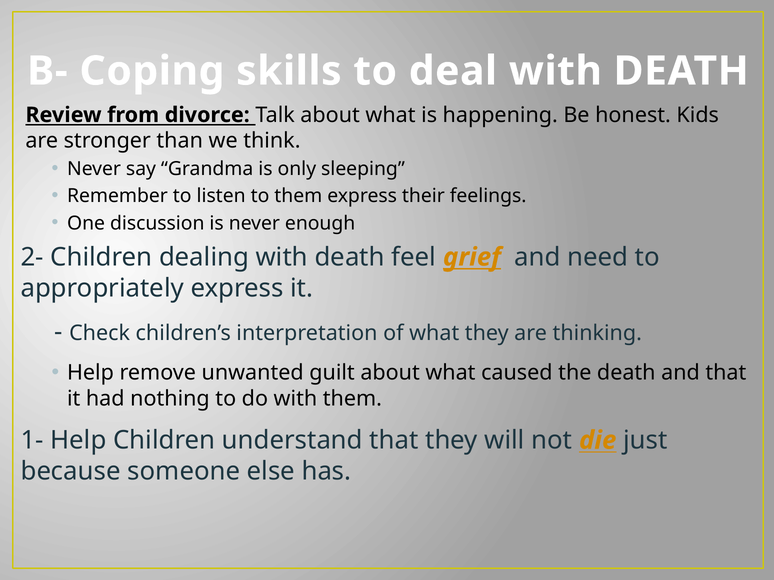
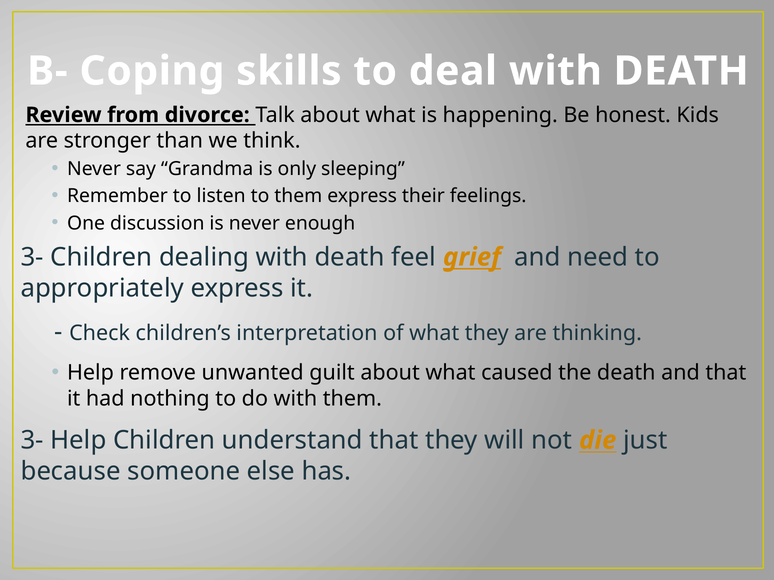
2- at (32, 257): 2- -> 3-
1- at (32, 441): 1- -> 3-
